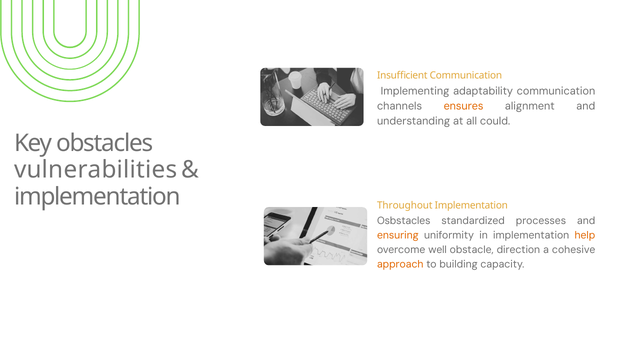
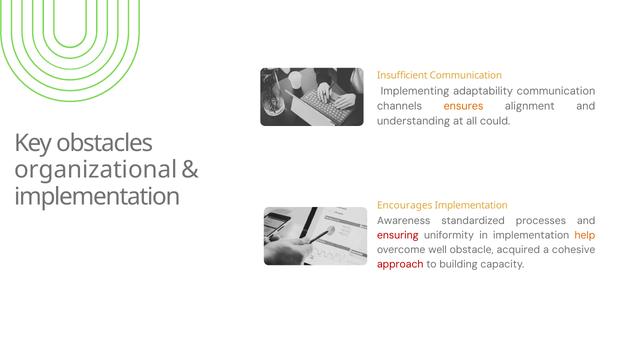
vulnerabilities: vulnerabilities -> organizational
Throughout: Throughout -> Encourages
Osbstacles: Osbstacles -> Awareness
ensuring colour: orange -> red
direction: direction -> acquired
approach colour: orange -> red
